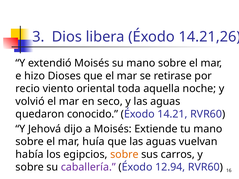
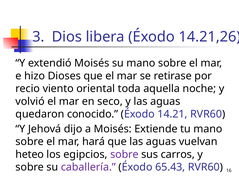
huía: huía -> hará
había: había -> heteo
sobre at (124, 155) colour: orange -> purple
12.94: 12.94 -> 65.43
